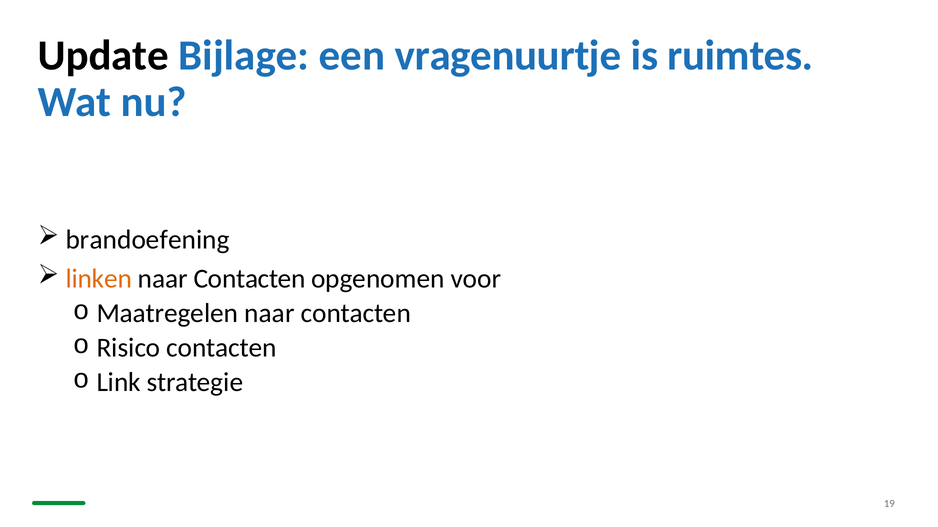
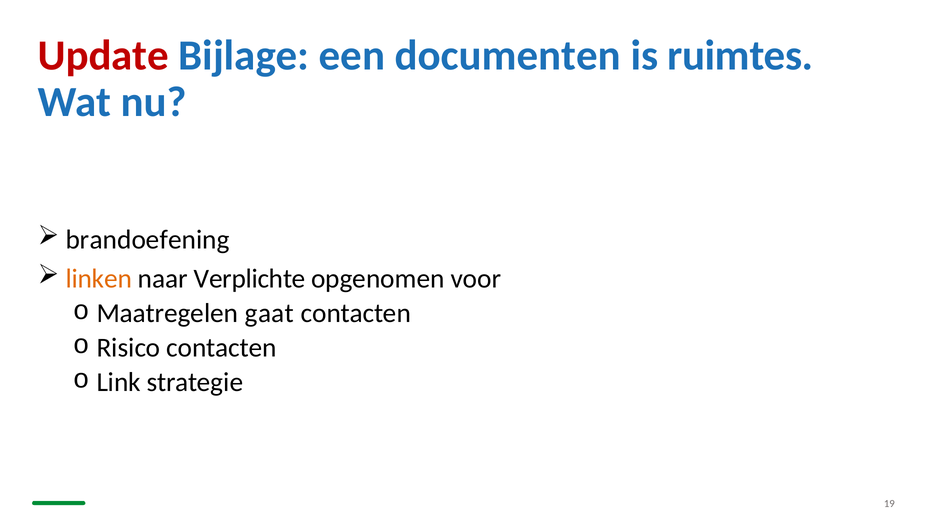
Update colour: black -> red
vragenuurtje: vragenuurtje -> documenten
Contacten at (250, 279): Contacten -> Verplichte
Maatregelen naar: naar -> gaat
